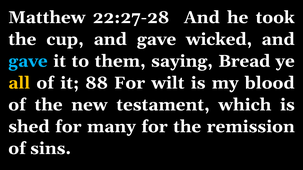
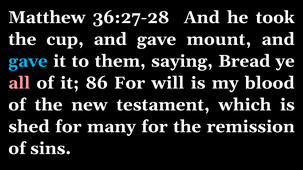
22:27-28: 22:27-28 -> 36:27-28
wicked: wicked -> mount
all colour: yellow -> pink
88: 88 -> 86
wilt: wilt -> will
